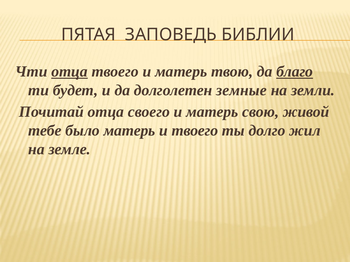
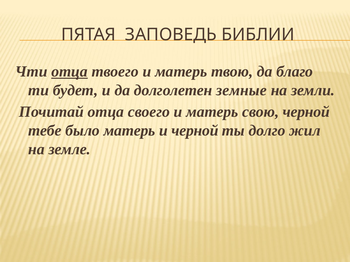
благо underline: present -> none
свою живой: живой -> черной
и твоего: твоего -> черной
